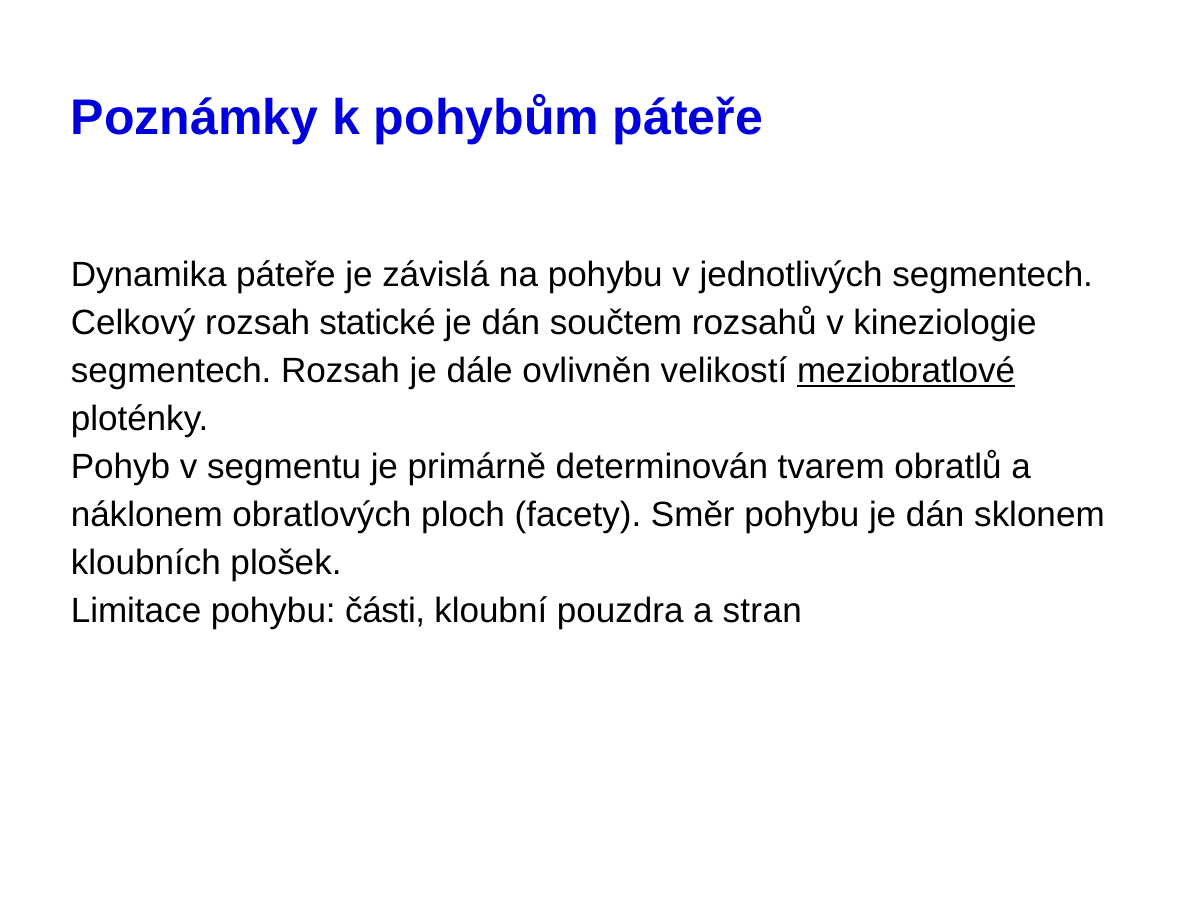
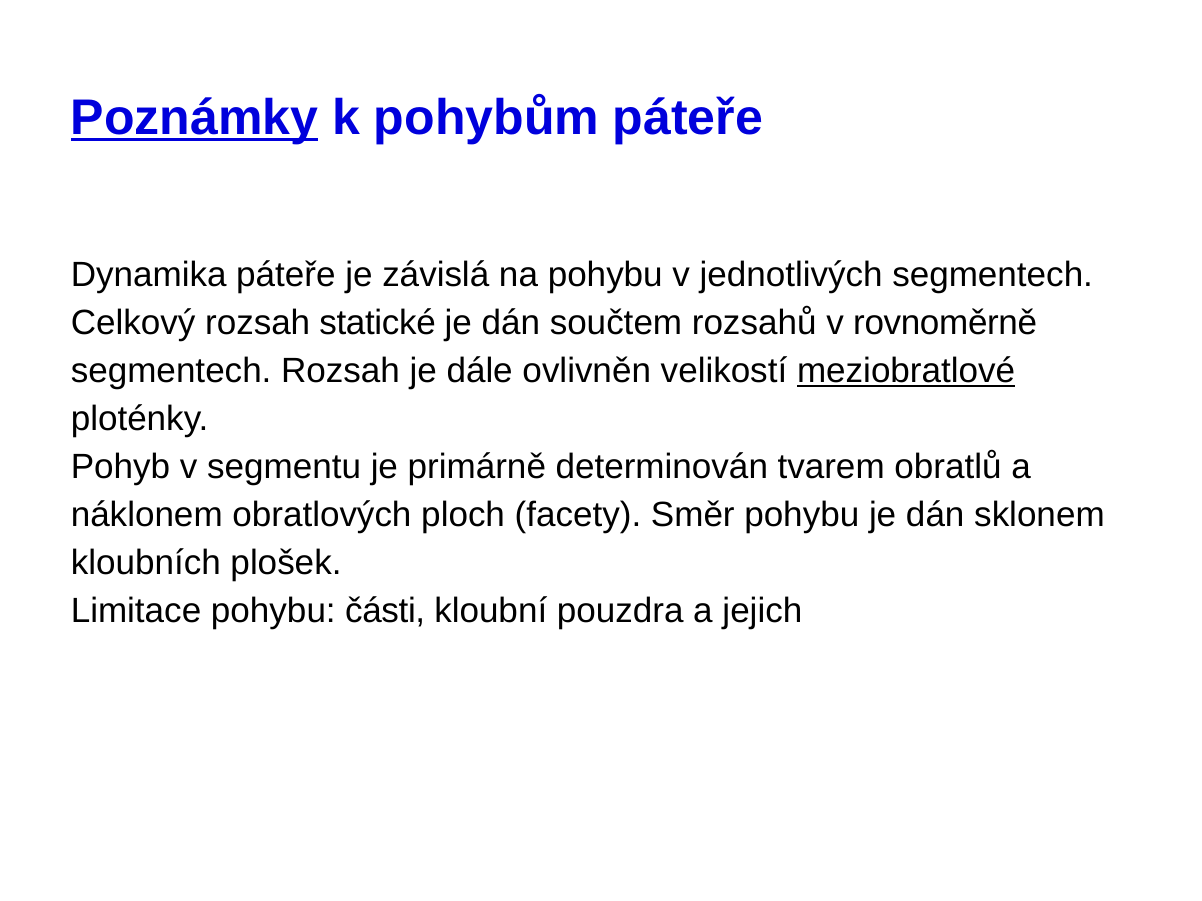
Poznámky underline: none -> present
kineziologie: kineziologie -> rovnoměrně
stran: stran -> jejich
